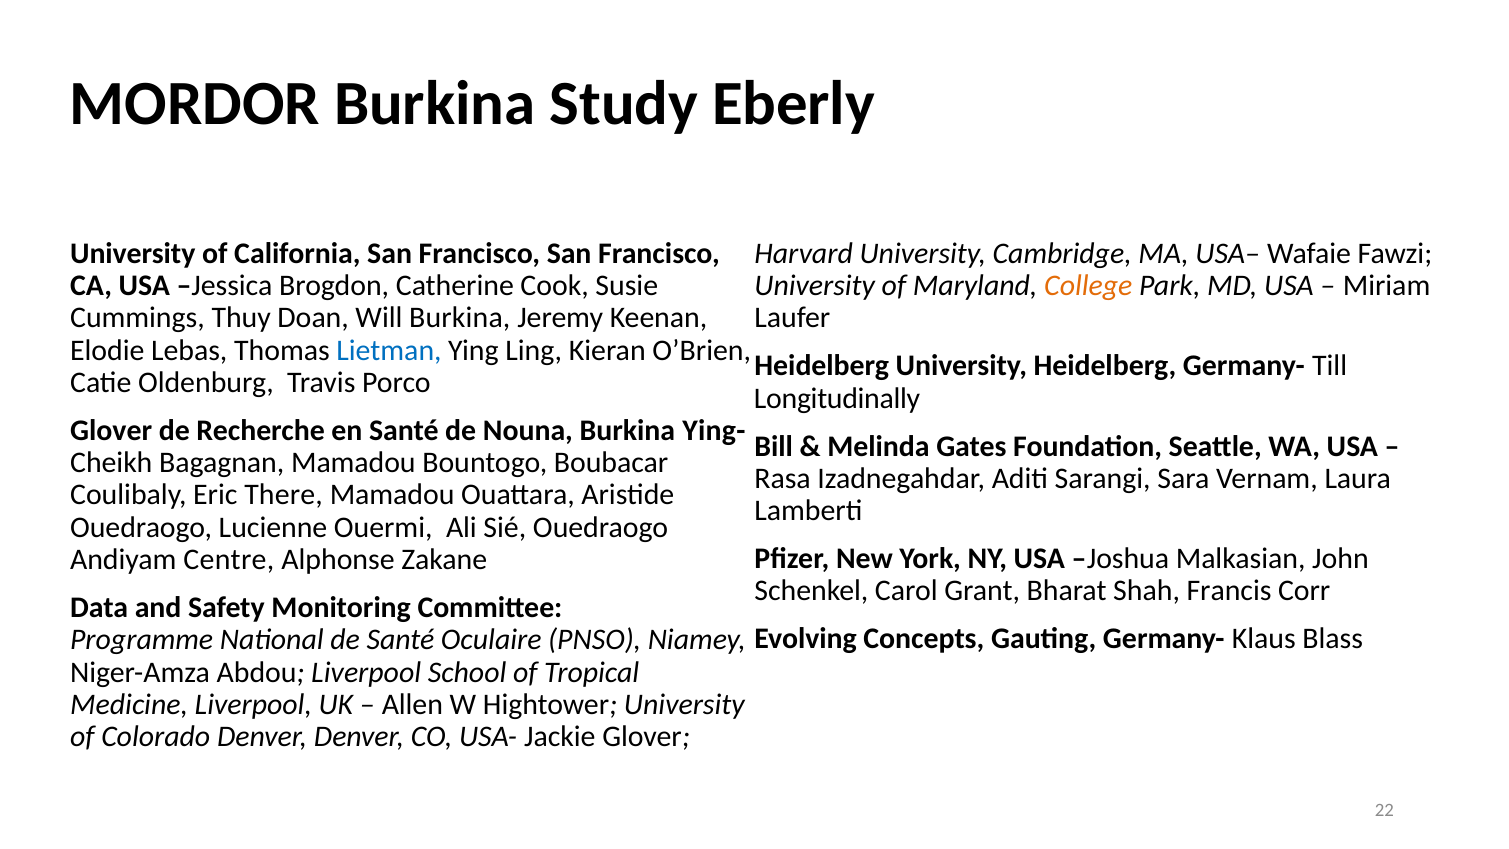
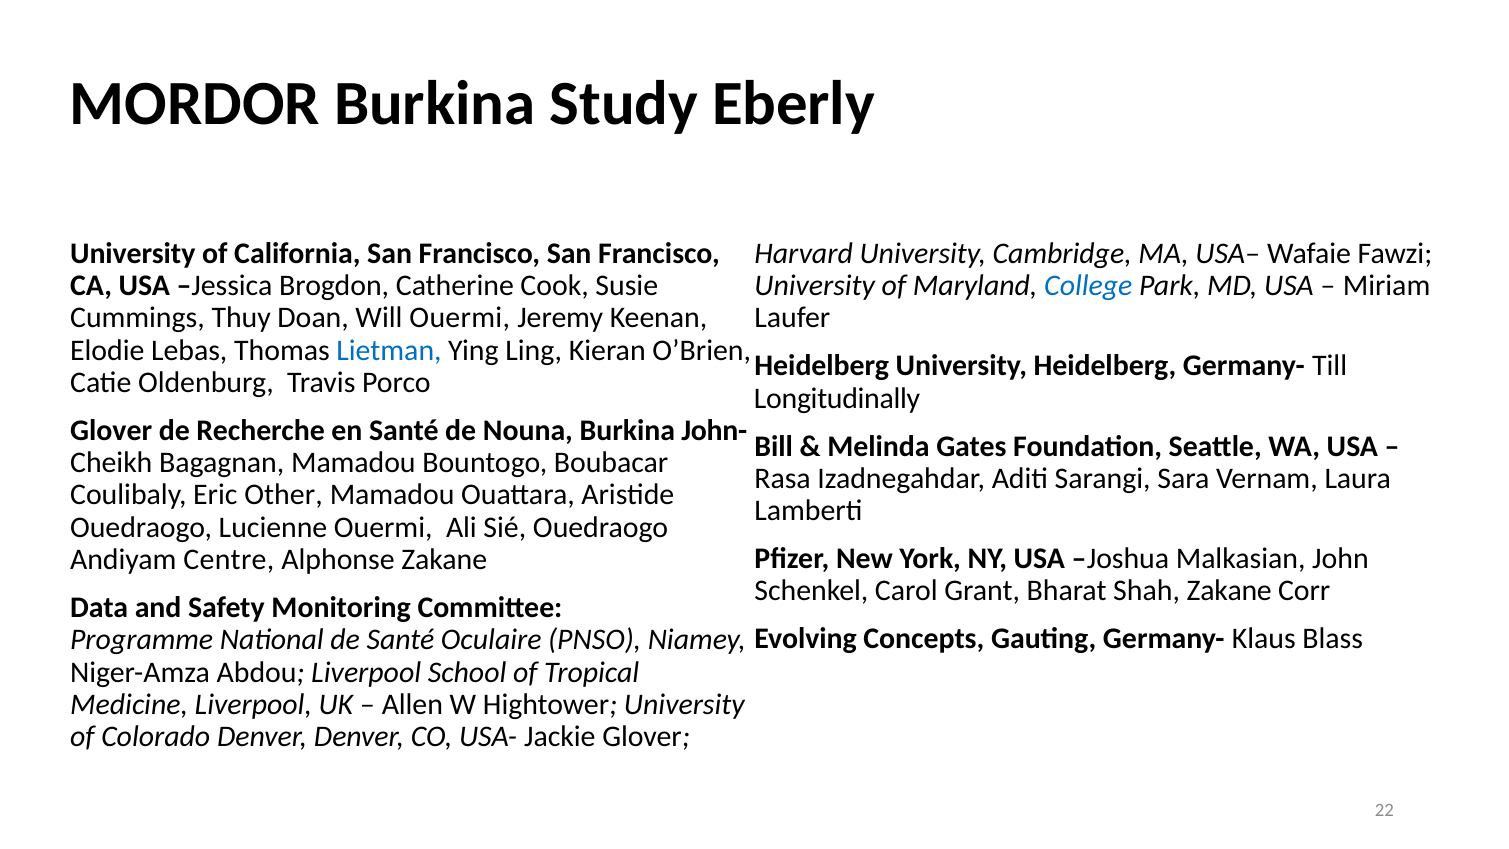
College colour: orange -> blue
Will Burkina: Burkina -> Ouermi
Ying-: Ying- -> John-
There: There -> Other
Shah Francis: Francis -> Zakane
